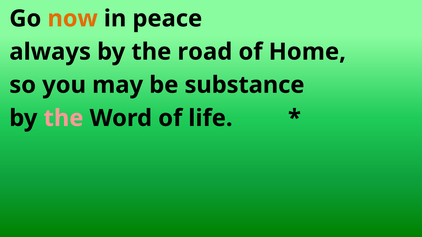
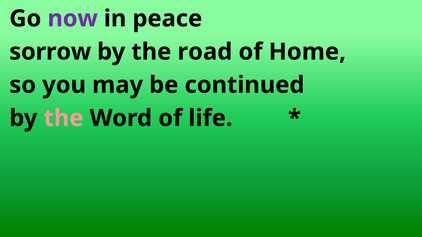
now colour: orange -> purple
always: always -> sorrow
substance: substance -> continued
